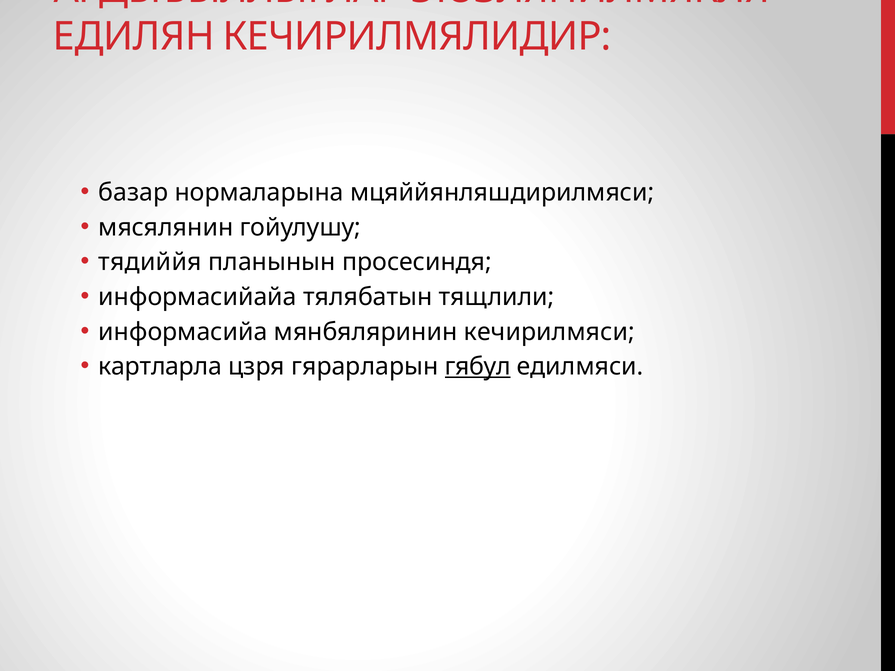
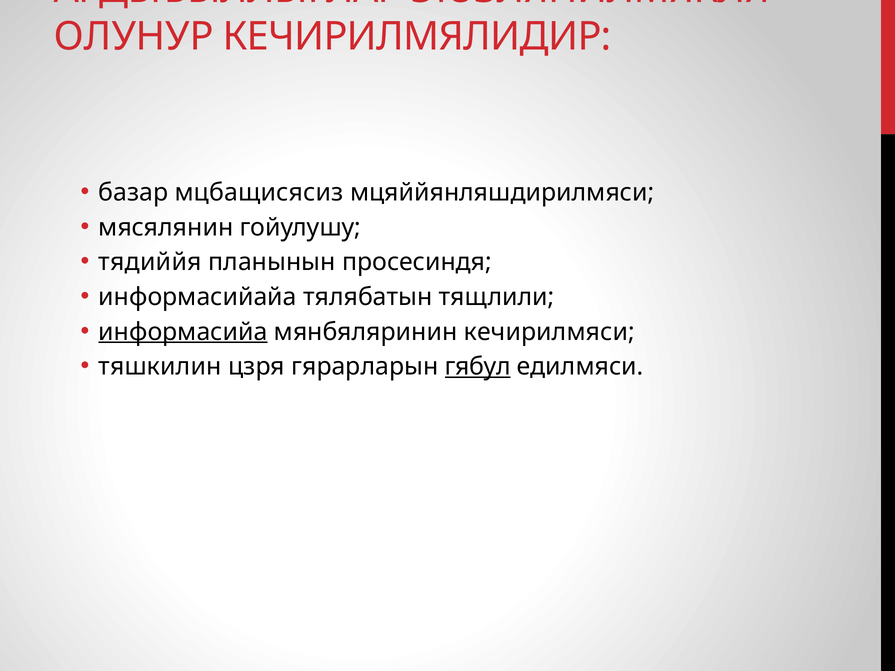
ЕДИЛЯН: ЕДИЛЯН -> ОЛУНУР
нормаларына: нормаларына -> мцбащисясиз
информасийа underline: none -> present
картларла: картларла -> тяшкилин
